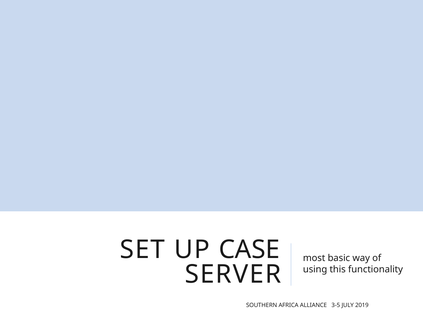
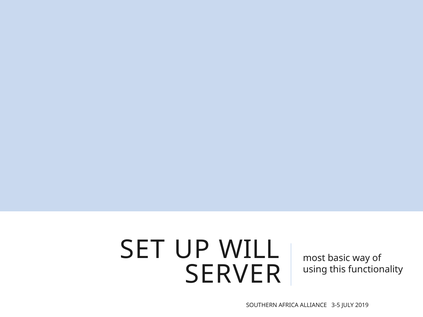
CASE: CASE -> WILL
